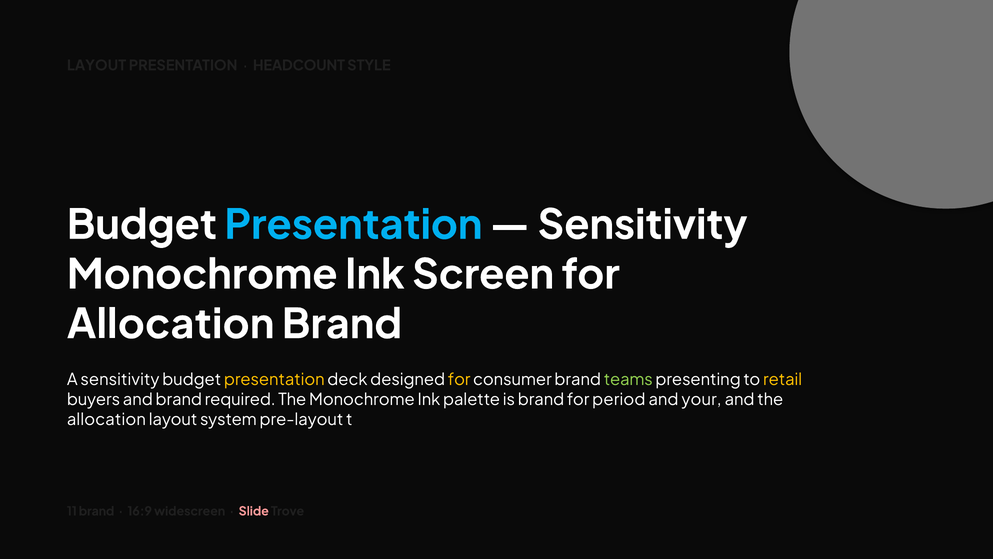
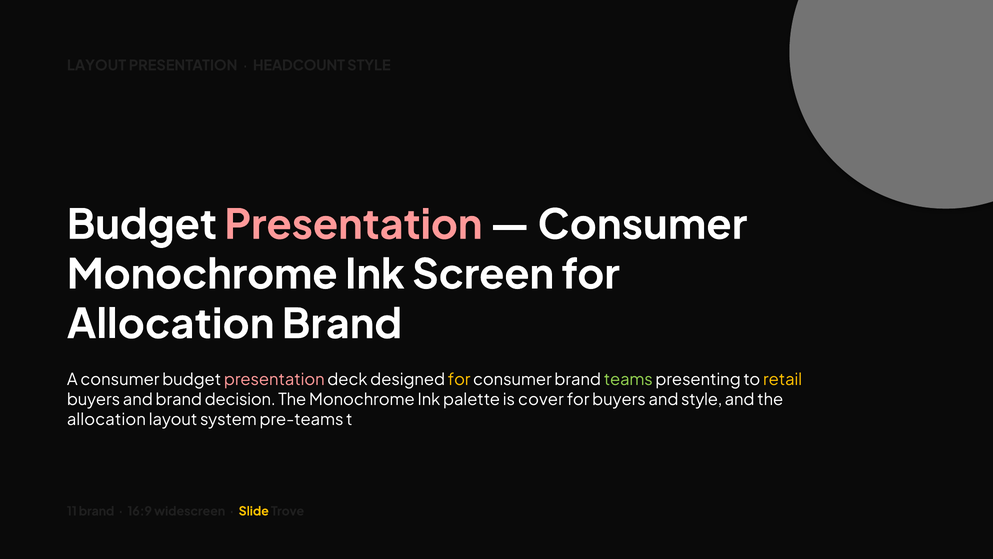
Presentation at (353, 225) colour: light blue -> pink
Sensitivity at (643, 225): Sensitivity -> Consumer
A sensitivity: sensitivity -> consumer
presentation at (274, 380) colour: yellow -> pink
required: required -> decision
is brand: brand -> cover
for period: period -> buyers
and your: your -> style
pre-layout: pre-layout -> pre-teams
Slide colour: pink -> yellow
